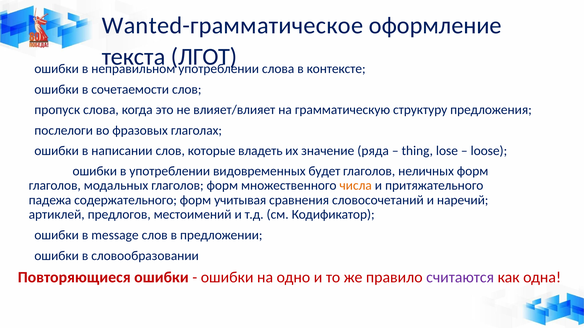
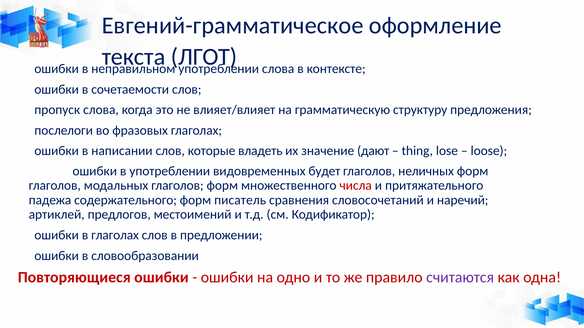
Wanted-грамматическое: Wanted-грамматическое -> Евгений-грамматическое
ряда: ряда -> дают
числа colour: orange -> red
учитывая: учитывая -> писатель
в message: message -> глаголах
